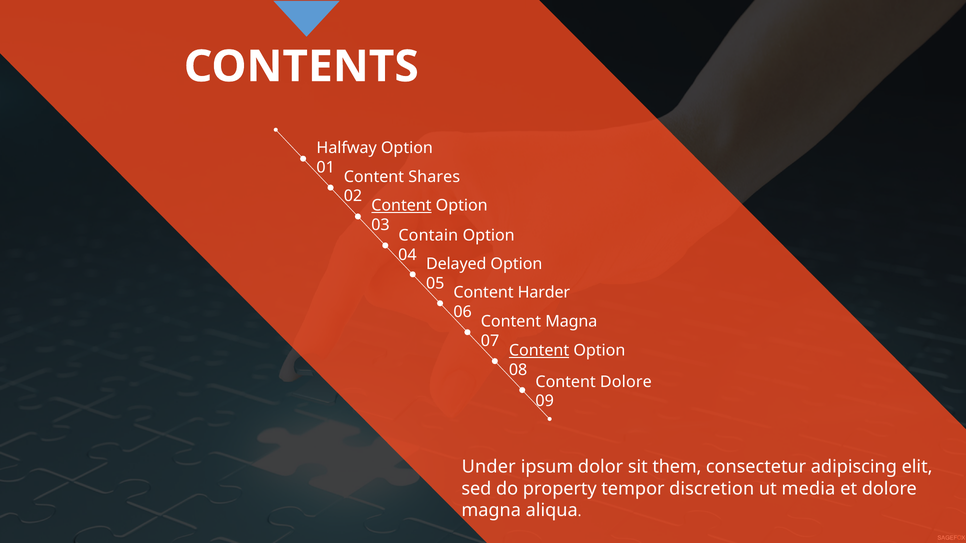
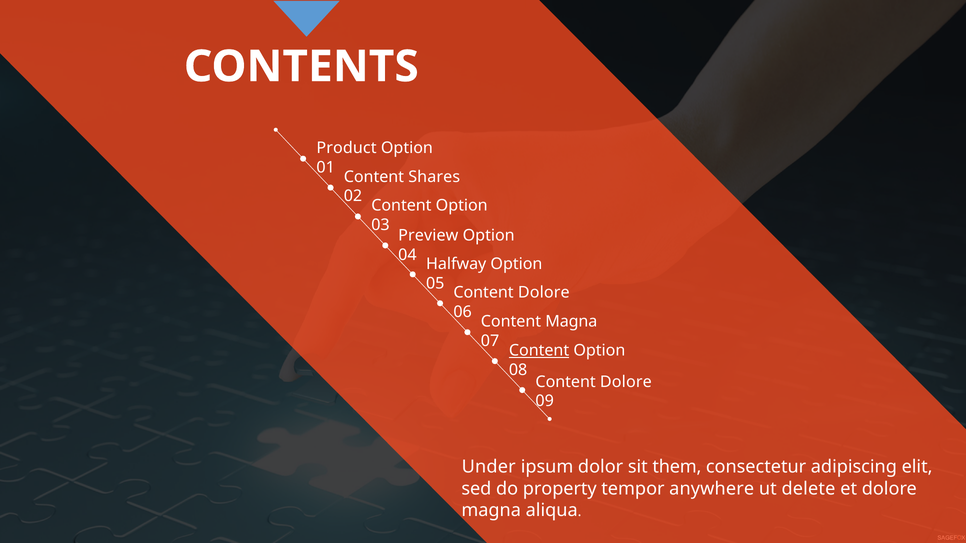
Halfway: Halfway -> Product
Content at (401, 206) underline: present -> none
Contain: Contain -> Preview
Delayed: Delayed -> Halfway
Harder at (544, 293): Harder -> Dolore
discretion: discretion -> anywhere
media: media -> delete
